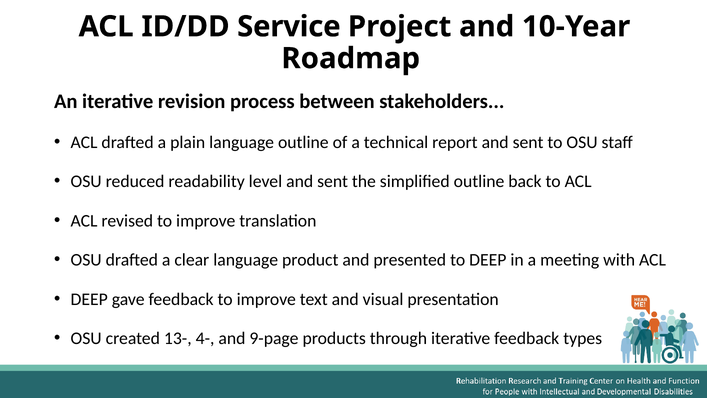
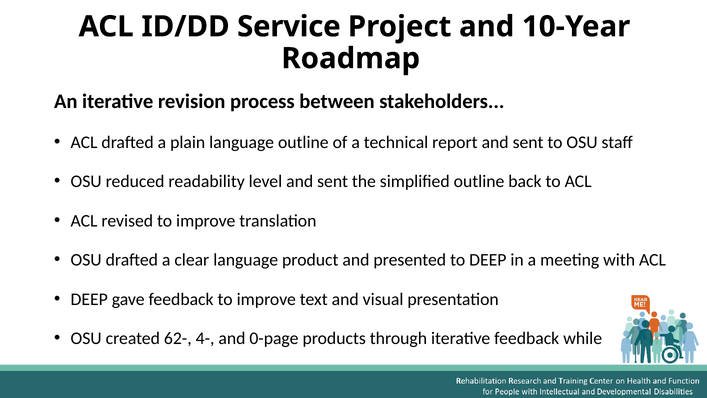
13-: 13- -> 62-
9-page: 9-page -> 0-page
types: types -> while
